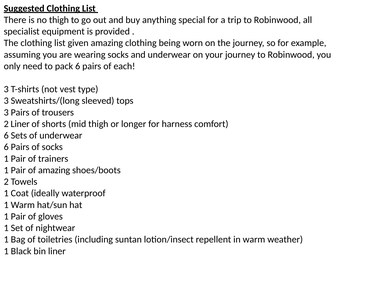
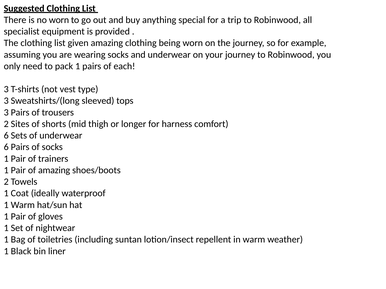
no thigh: thigh -> worn
pack 6: 6 -> 1
2 Liner: Liner -> Sites
